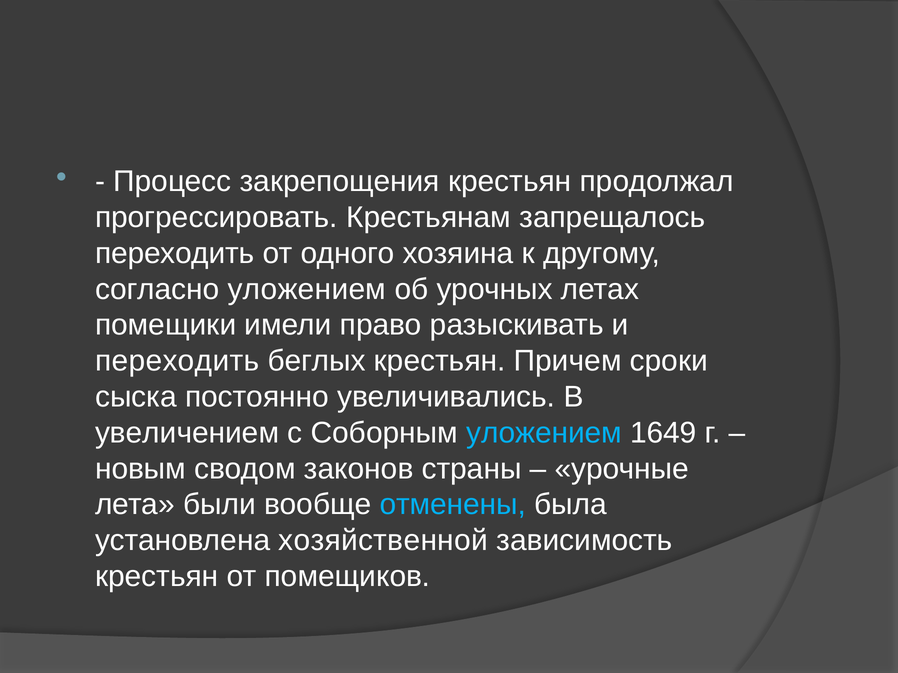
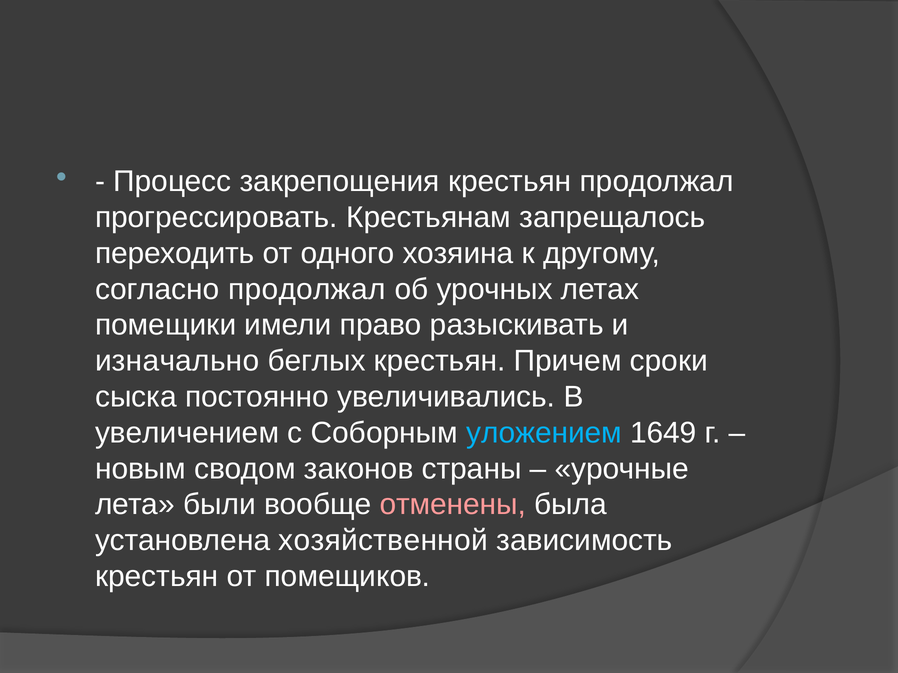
согласно уложением: уложением -> продолжал
переходить at (177, 361): переходить -> изначально
отменены colour: light blue -> pink
